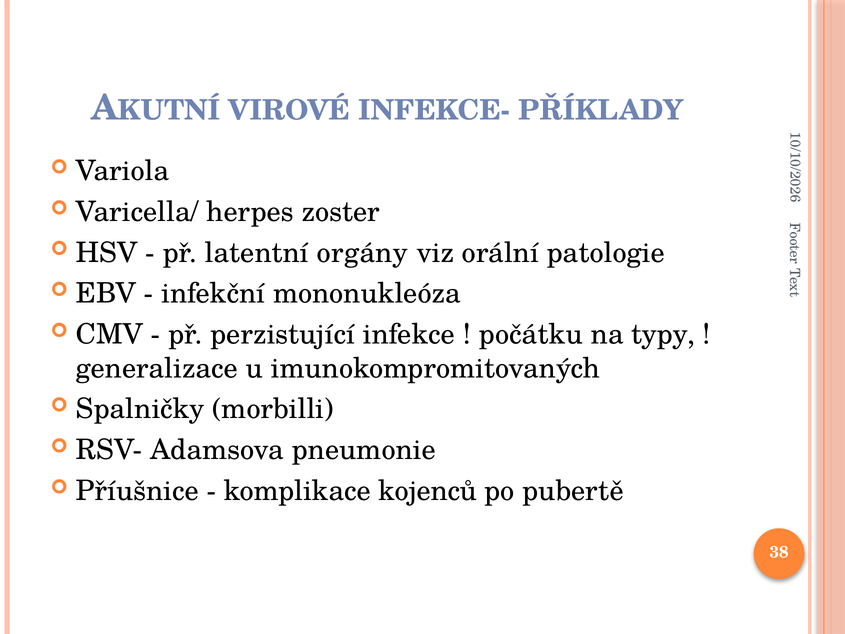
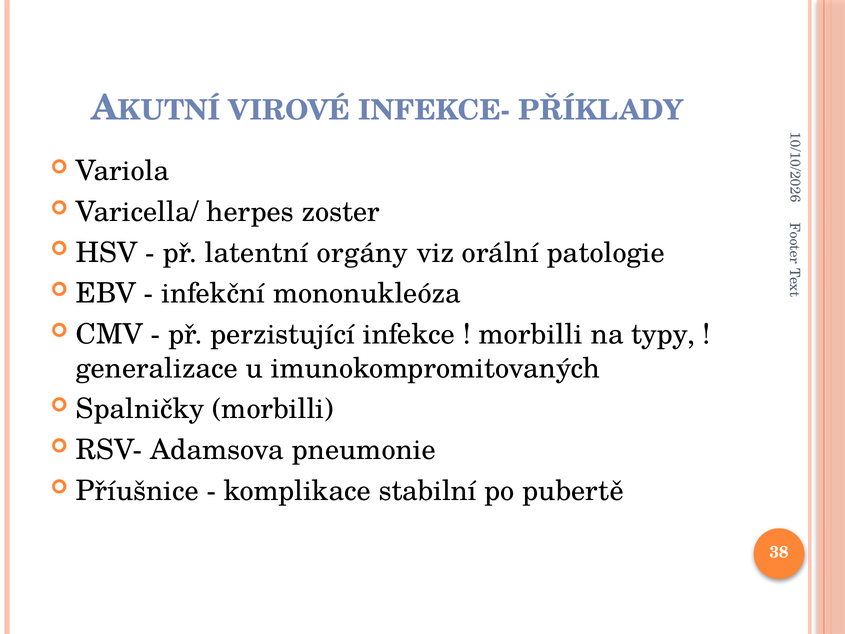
počátku at (531, 334): počátku -> morbilli
kojenců: kojenců -> stabilní
